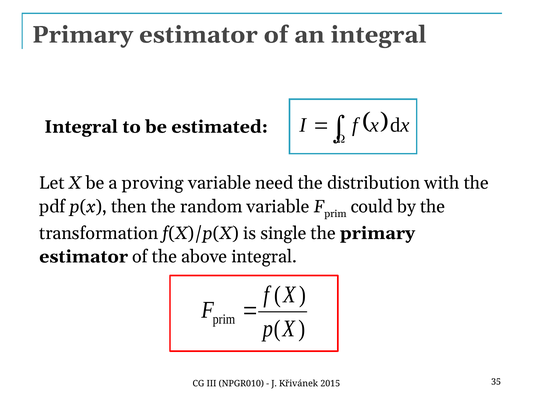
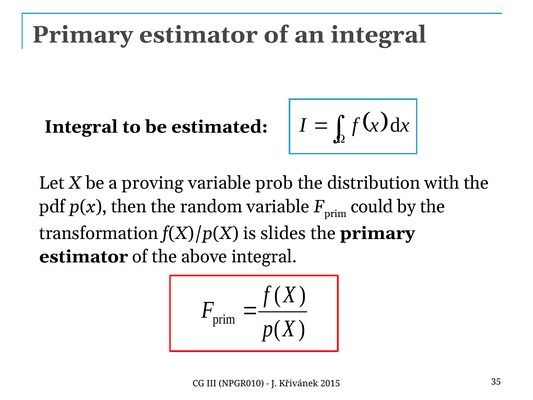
need: need -> prob
single: single -> slides
